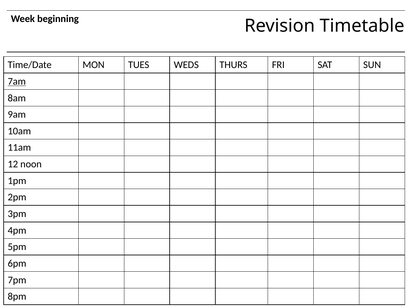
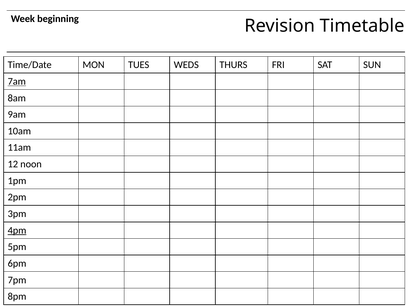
4pm underline: none -> present
